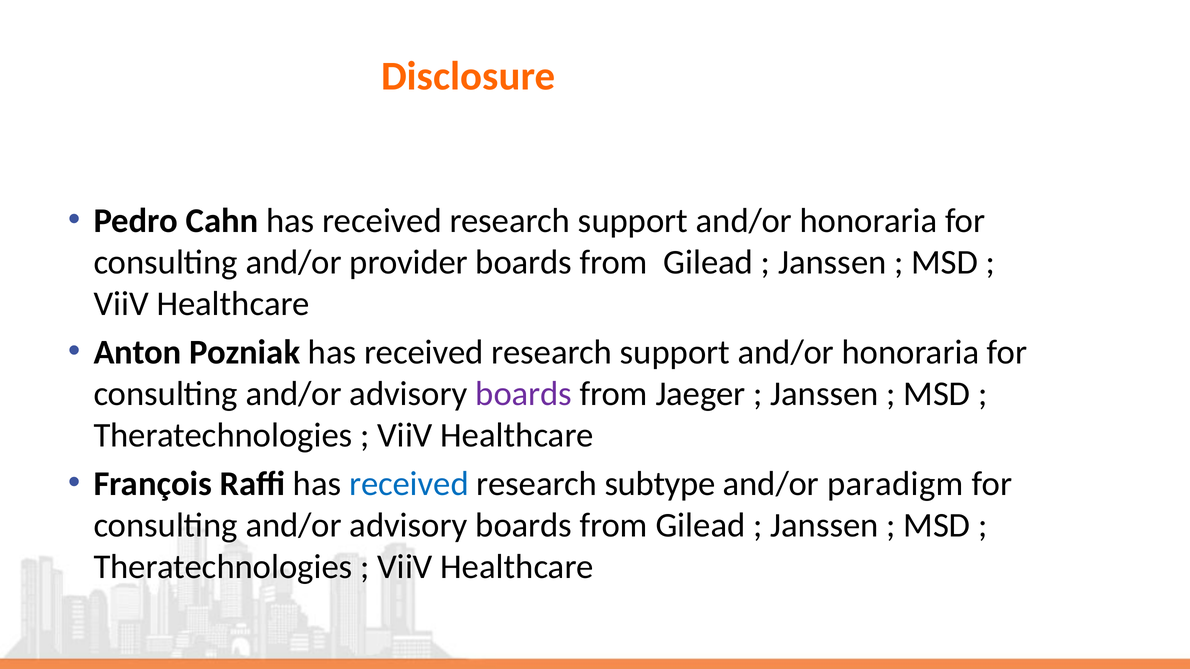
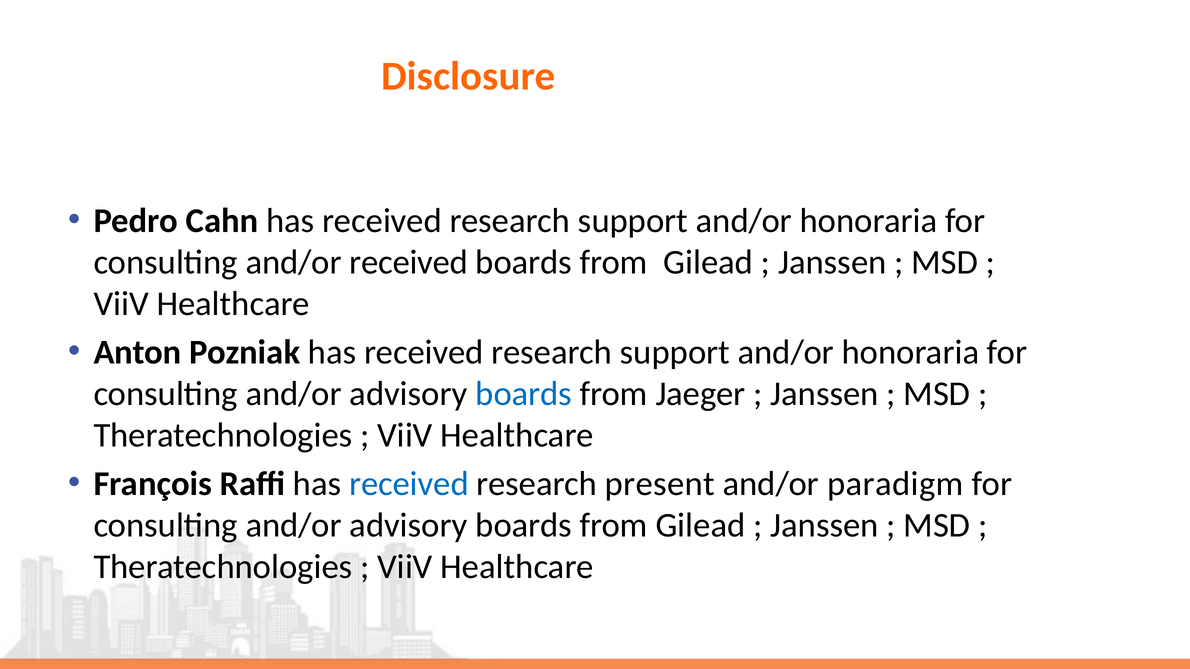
and/or provider: provider -> received
boards at (524, 394) colour: purple -> blue
subtype: subtype -> present
